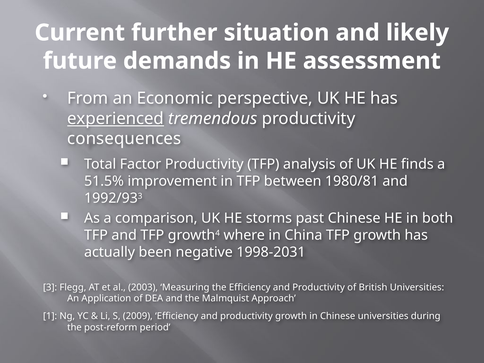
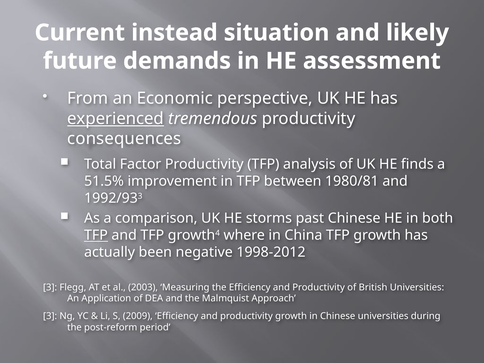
further: further -> instead
TFP at (96, 235) underline: none -> present
1998-2031: 1998-2031 -> 1998-2012
1 at (50, 316): 1 -> 3
